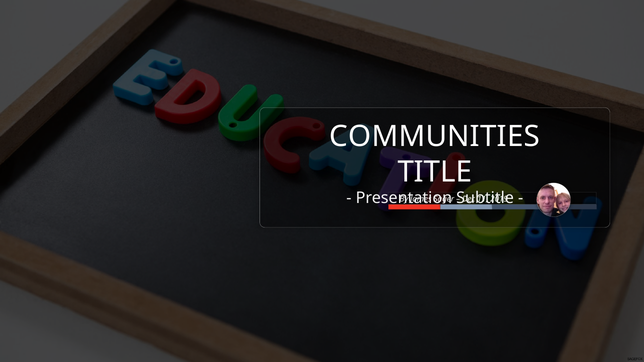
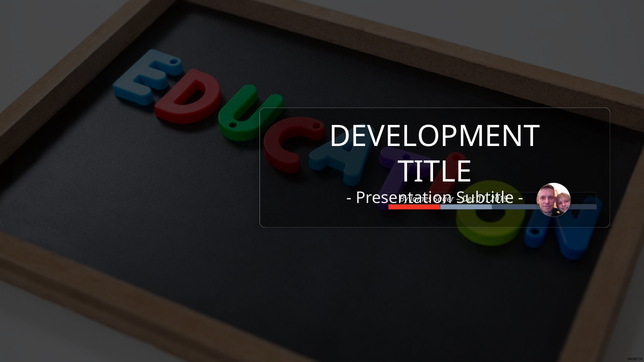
COMMUNITIES: COMMUNITIES -> DEVELOPMENT
